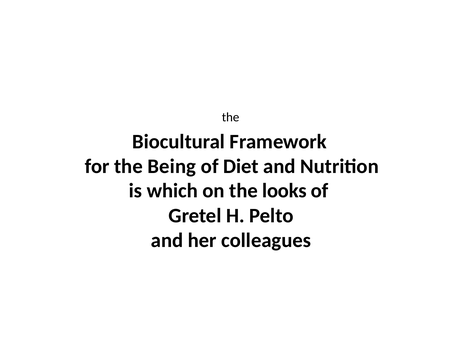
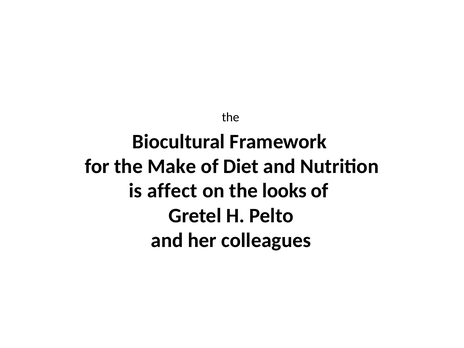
Being: Being -> Make
which: which -> affect
